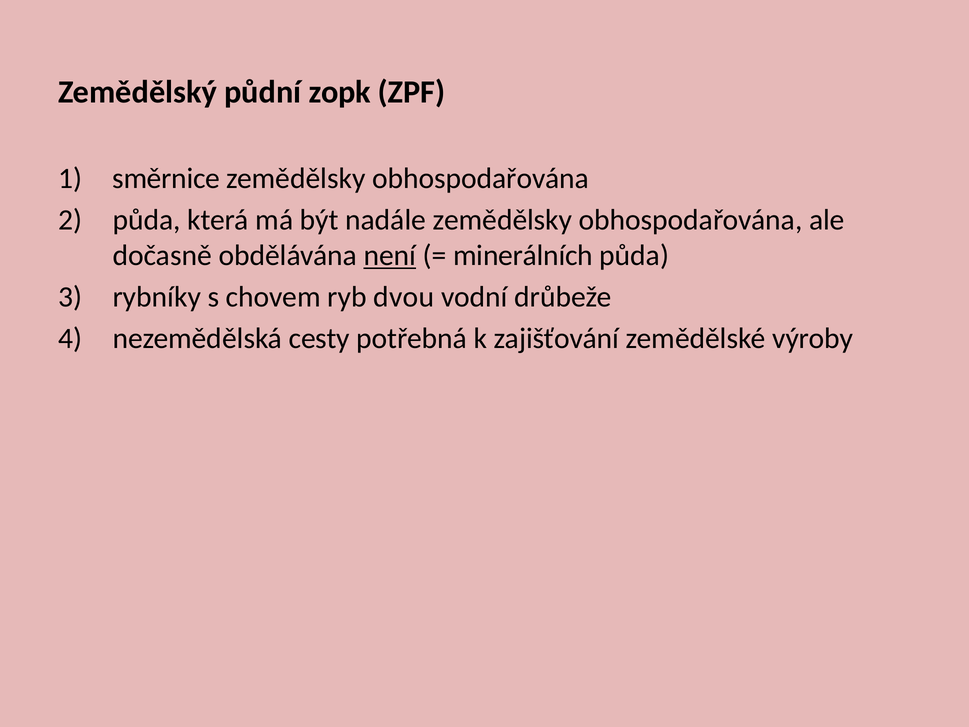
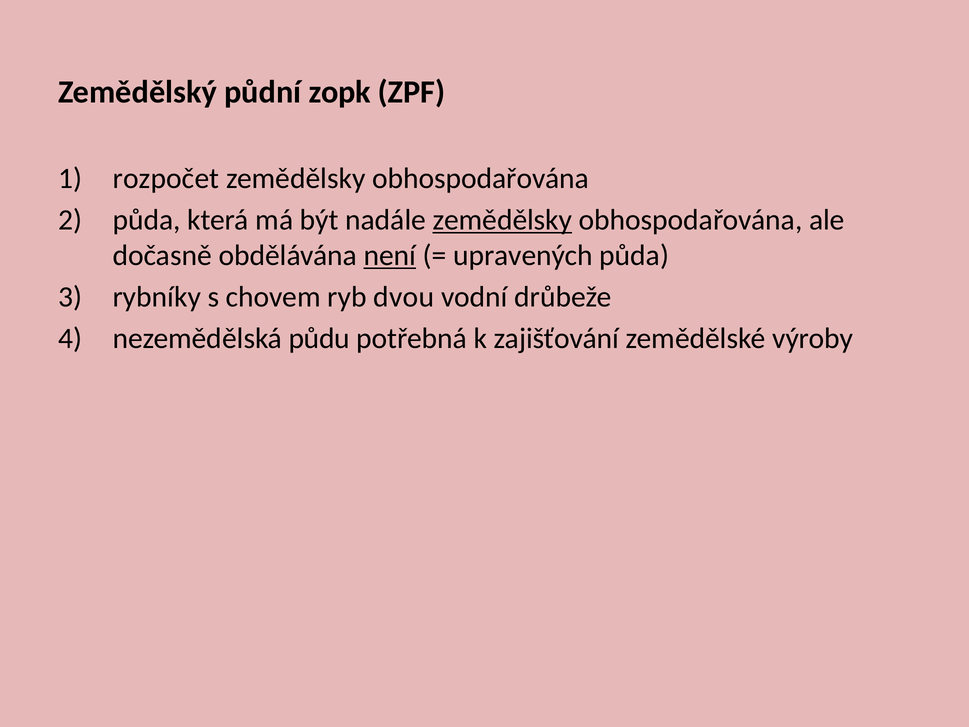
směrnice: směrnice -> rozpočet
zemědělsky at (502, 220) underline: none -> present
minerálních: minerálních -> upravených
cesty: cesty -> půdu
